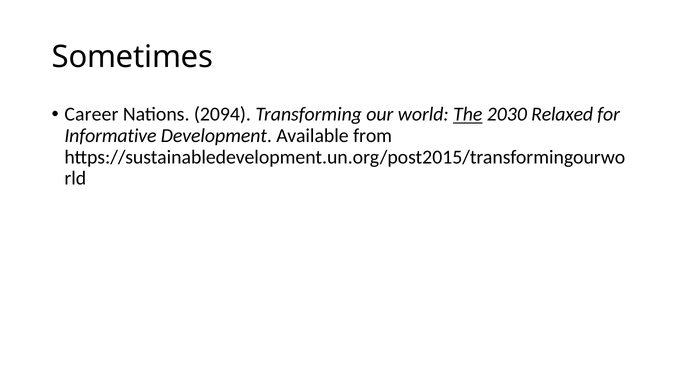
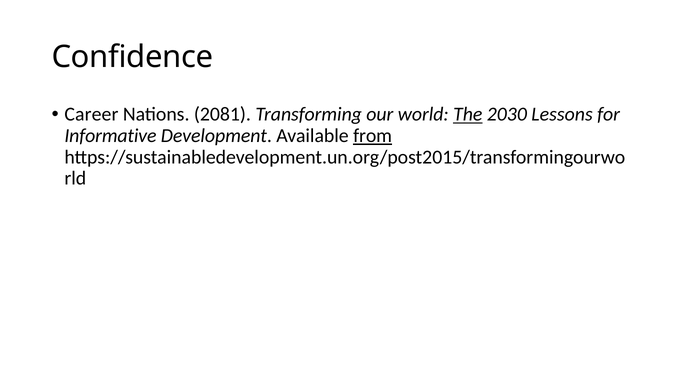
Sometimes: Sometimes -> Confidence
2094: 2094 -> 2081
Relaxed: Relaxed -> Lessons
from underline: none -> present
